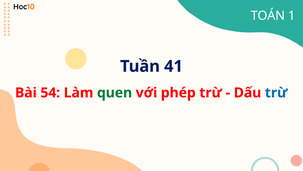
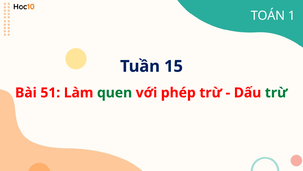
41: 41 -> 15
54: 54 -> 51
trừ at (276, 92) colour: blue -> green
